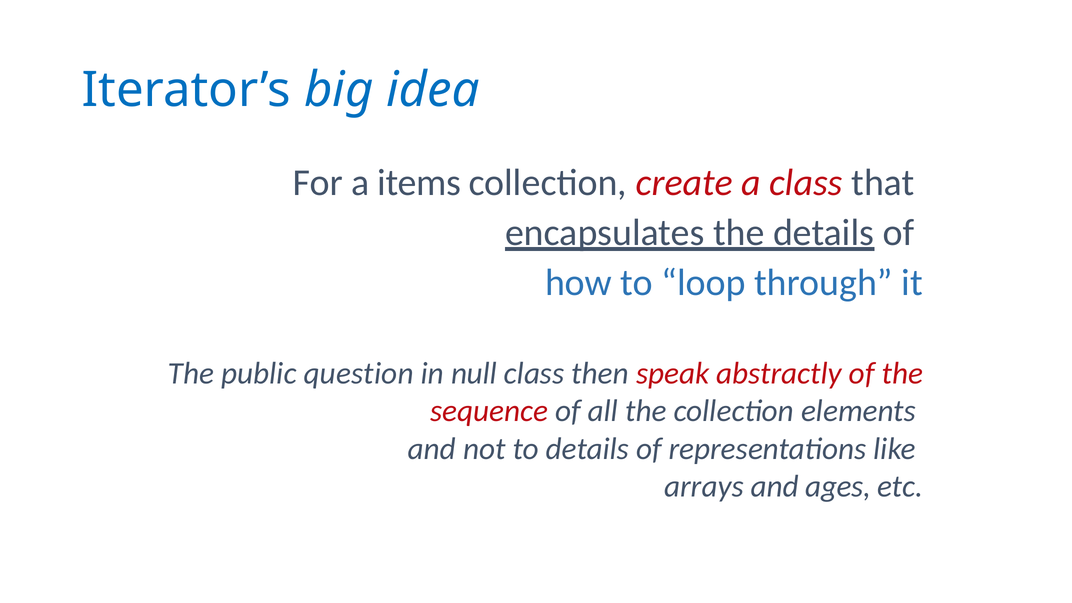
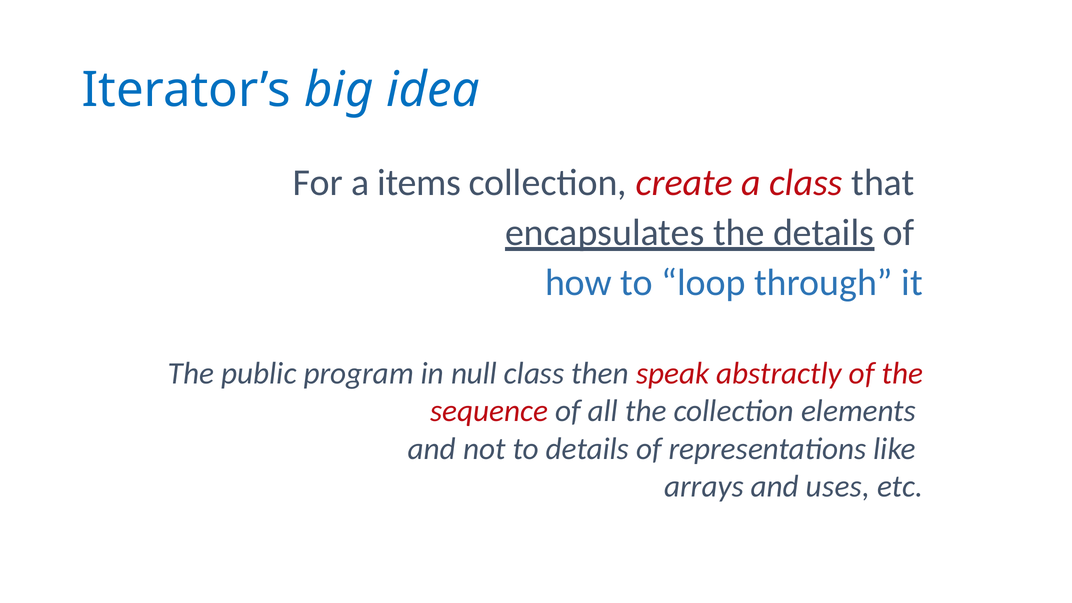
question: question -> program
ages: ages -> uses
